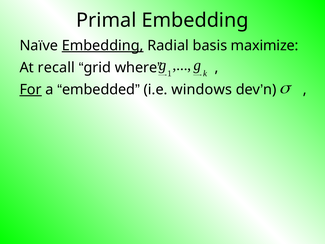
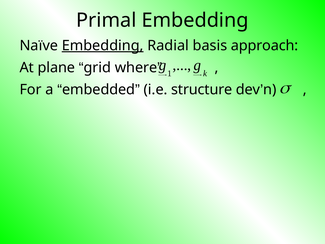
maximize: maximize -> approach
recall: recall -> plane
For underline: present -> none
windows: windows -> structure
